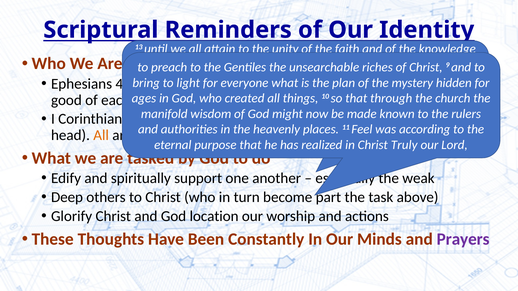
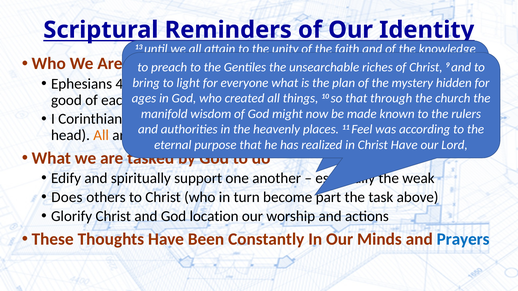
Christ Truly: Truly -> Have
Deep: Deep -> Does
Prayers colour: purple -> blue
